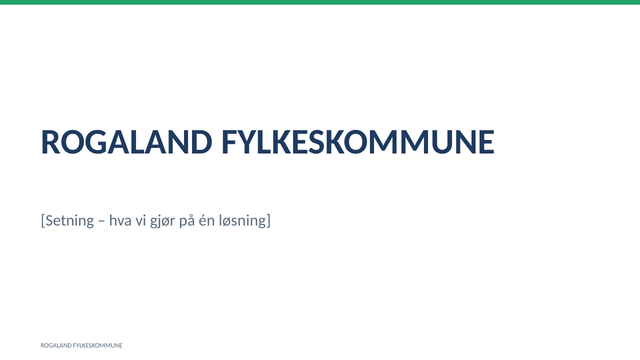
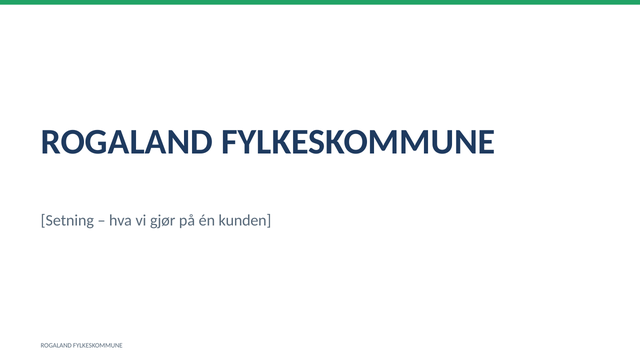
løsning: løsning -> kunden
